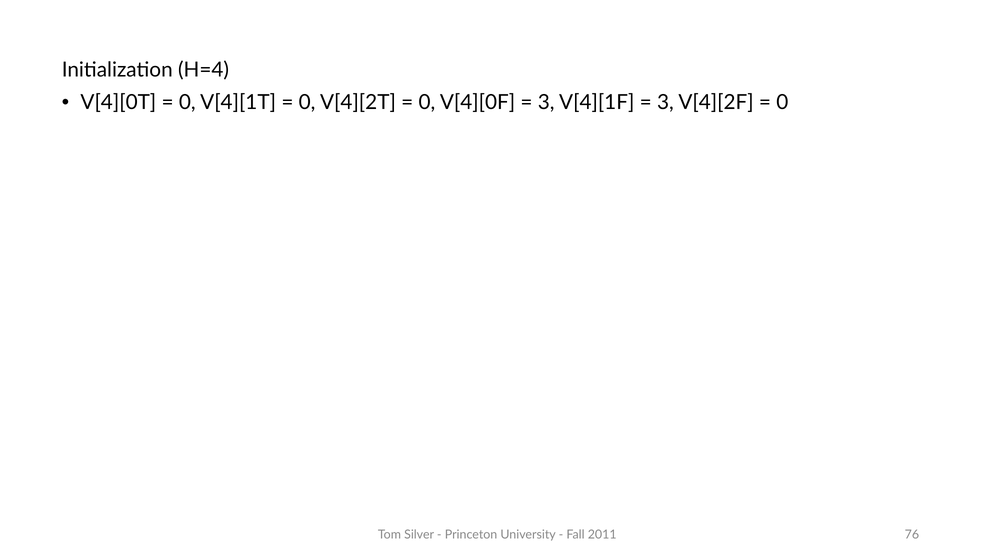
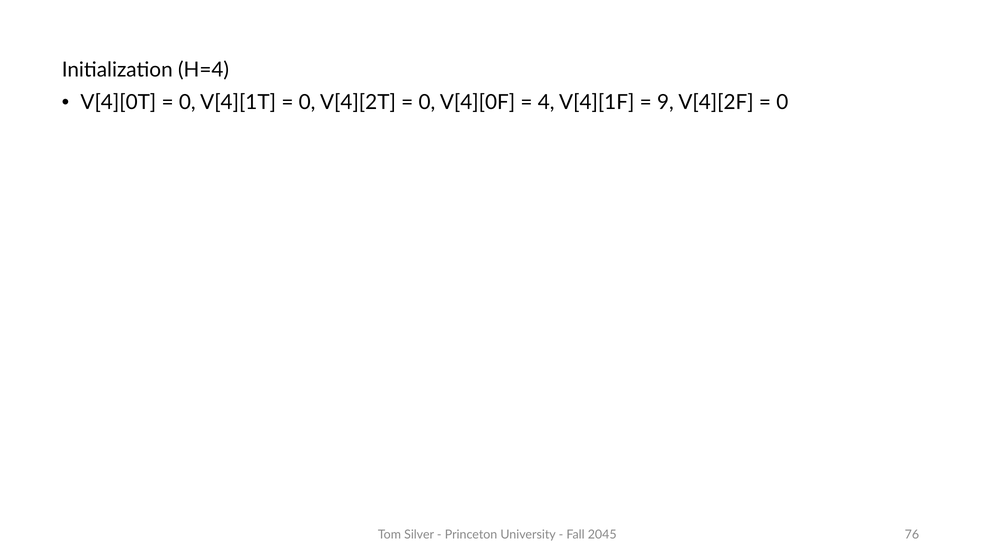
3 at (546, 103): 3 -> 4
3 at (665, 103): 3 -> 9
2011: 2011 -> 2045
